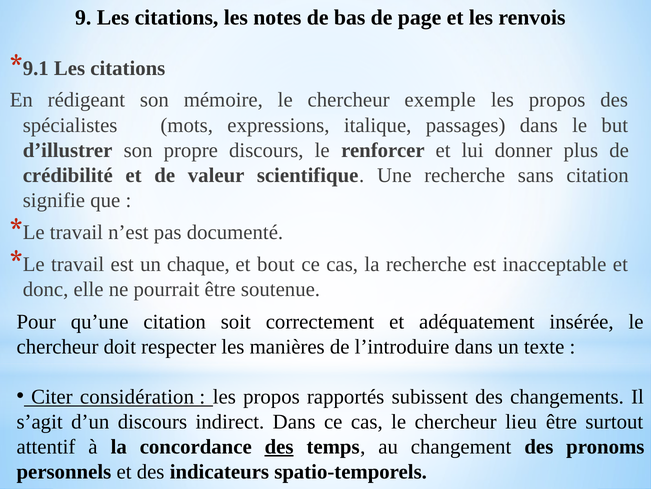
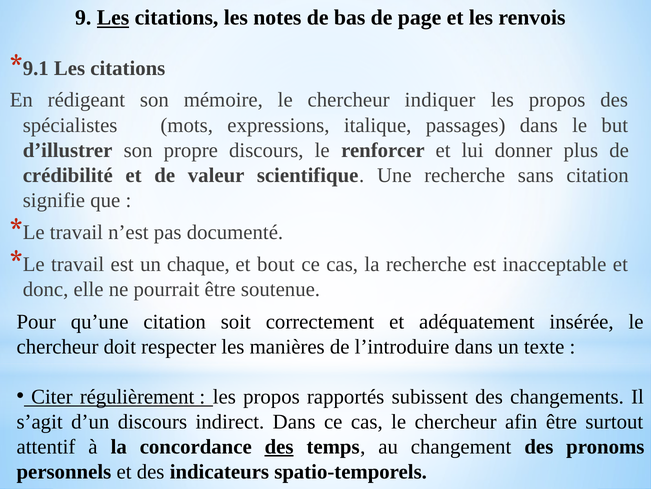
Les at (113, 18) underline: none -> present
exemple: exemple -> indiquer
considération: considération -> régulièrement
lieu: lieu -> afin
